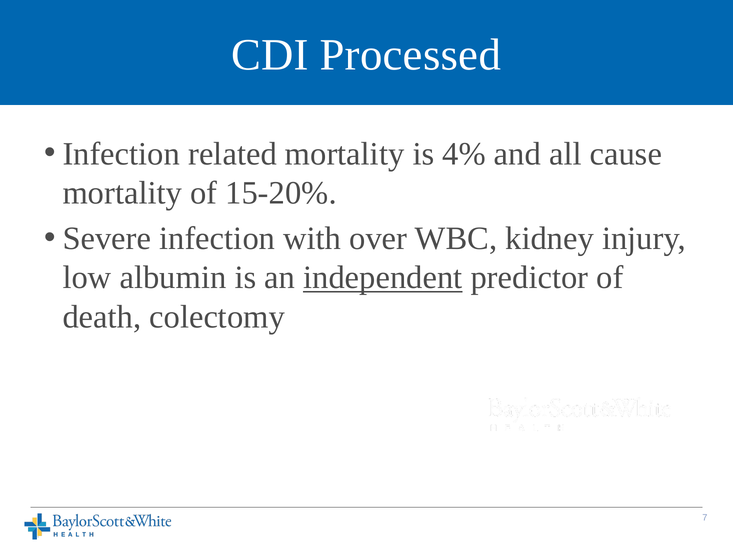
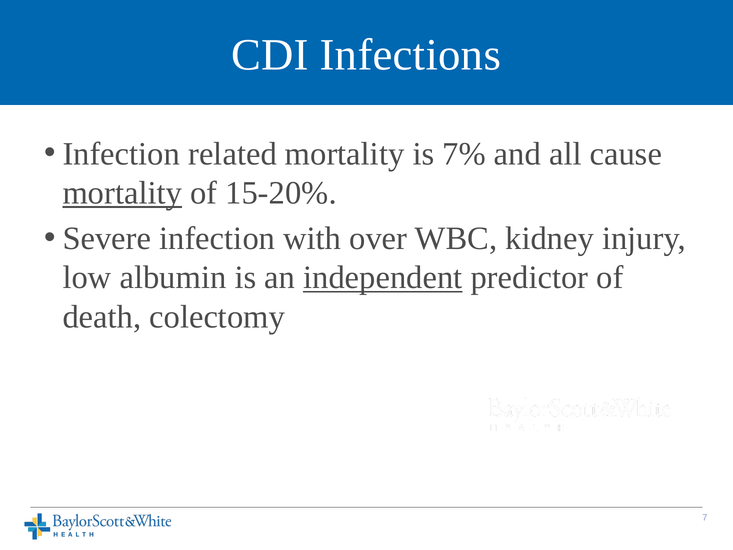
Processed: Processed -> Infections
4%: 4% -> 7%
mortality at (122, 193) underline: none -> present
